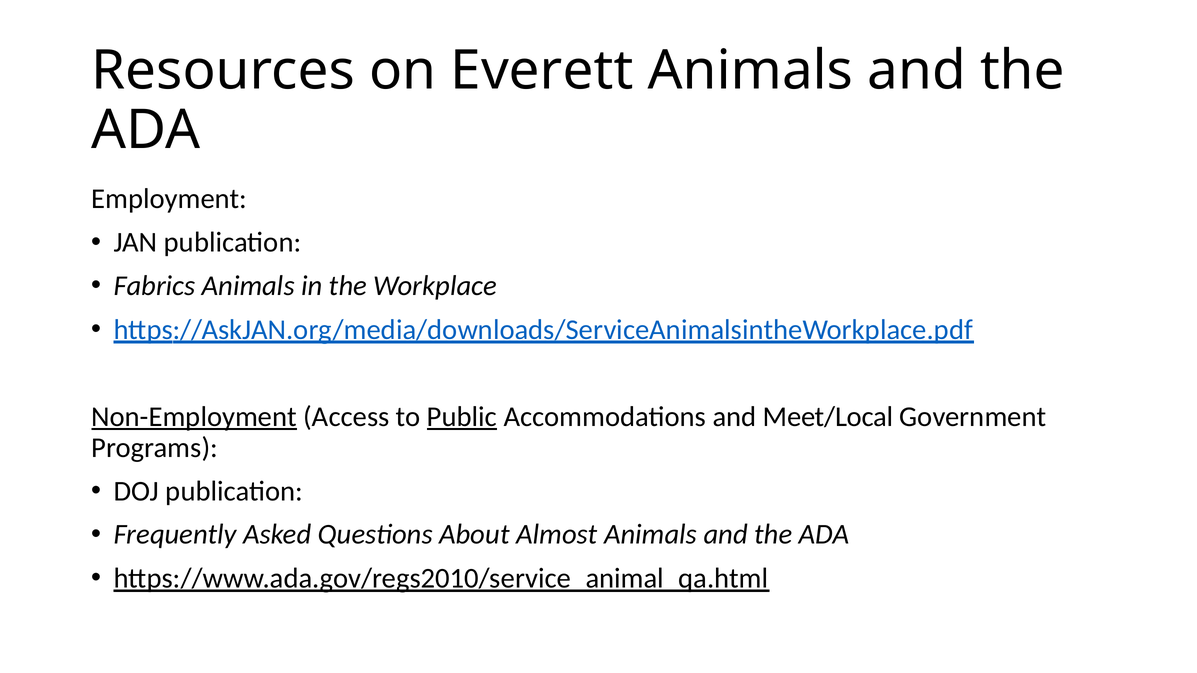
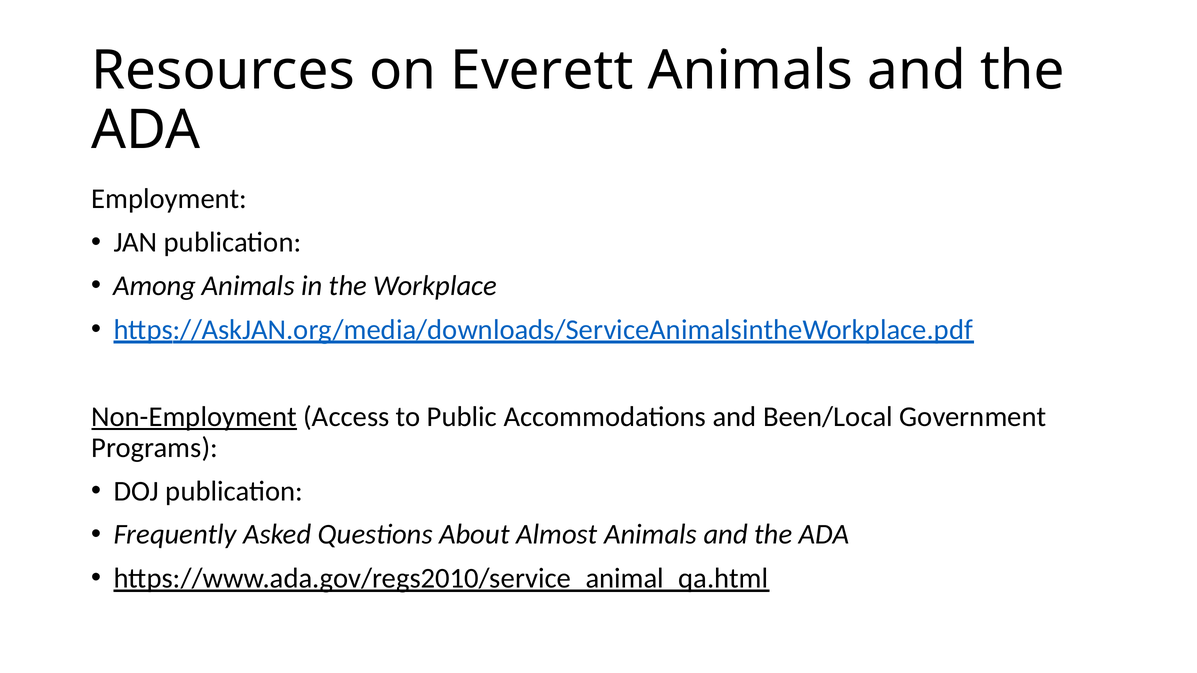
Fabrics: Fabrics -> Among
Public underline: present -> none
Meet/Local: Meet/Local -> Been/Local
